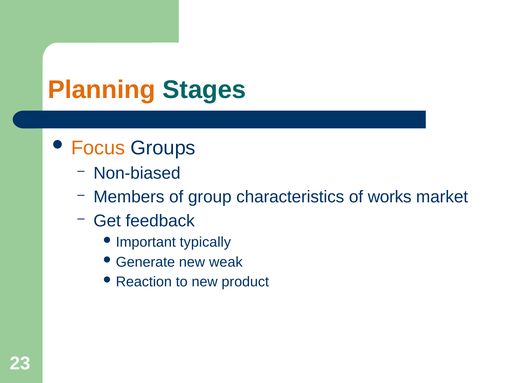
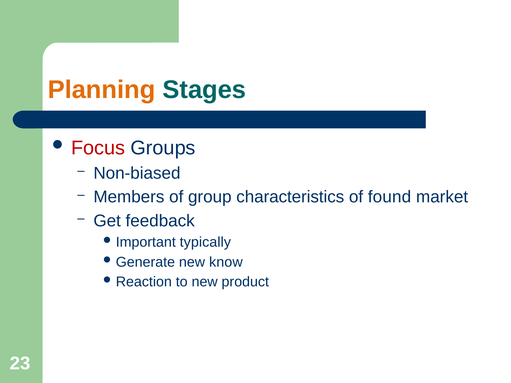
Focus colour: orange -> red
works: works -> found
weak: weak -> know
